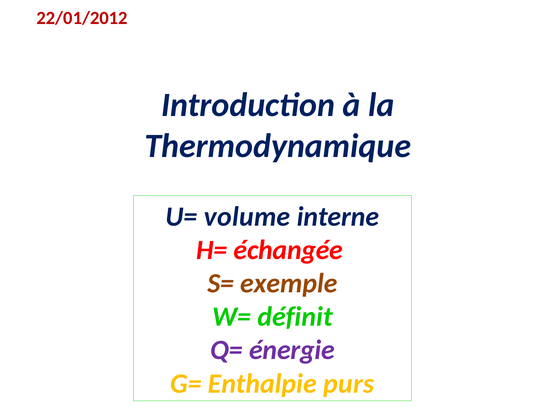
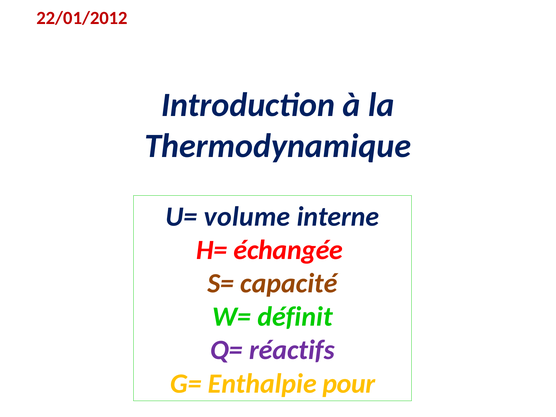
exemple: exemple -> capacité
énergie: énergie -> réactifs
purs: purs -> pour
